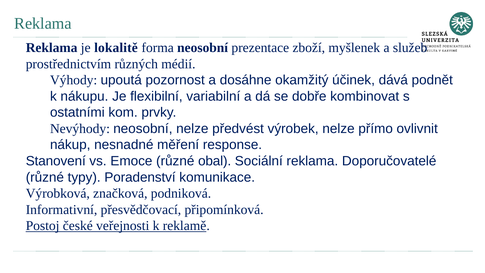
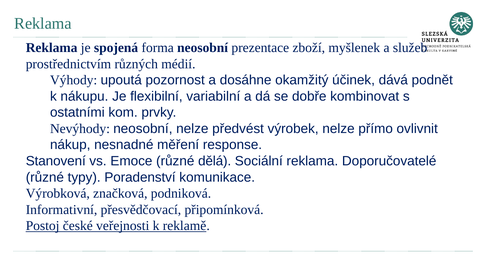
lokalitě: lokalitě -> spojená
obal: obal -> dělá
